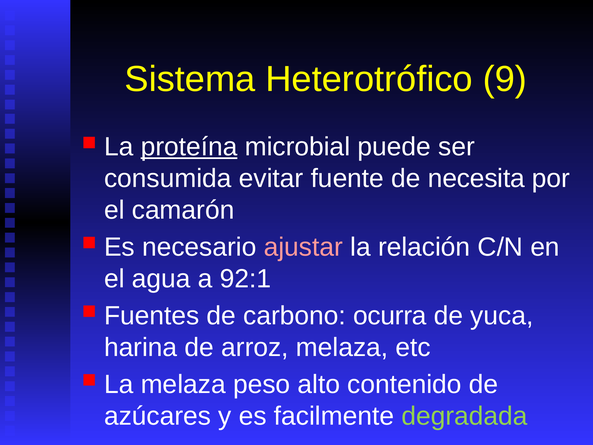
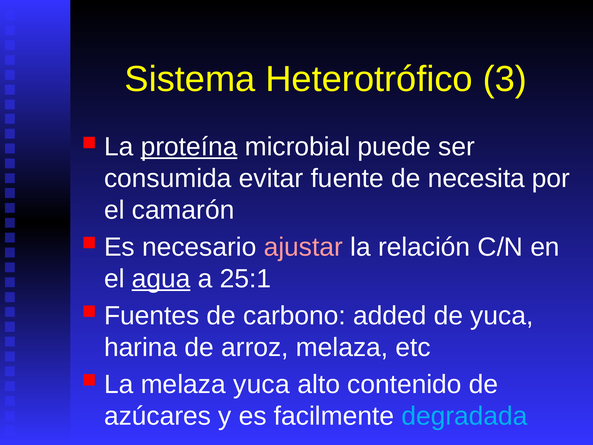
9: 9 -> 3
agua underline: none -> present
92:1: 92:1 -> 25:1
ocurra: ocurra -> added
melaza peso: peso -> yuca
degradada colour: light green -> light blue
